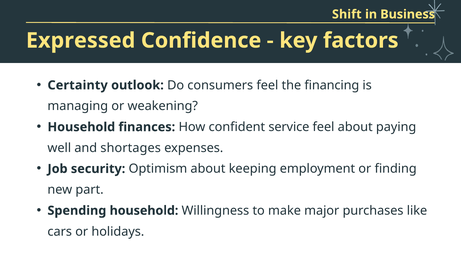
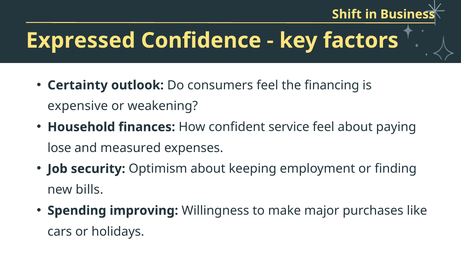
managing: managing -> expensive
well: well -> lose
shortages: shortages -> measured
part: part -> bills
Spending household: household -> improving
